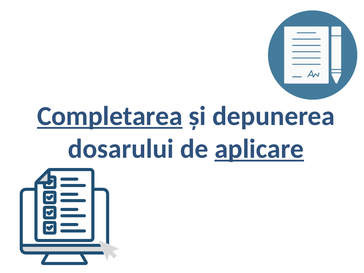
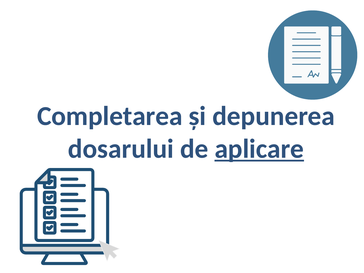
Completarea underline: present -> none
